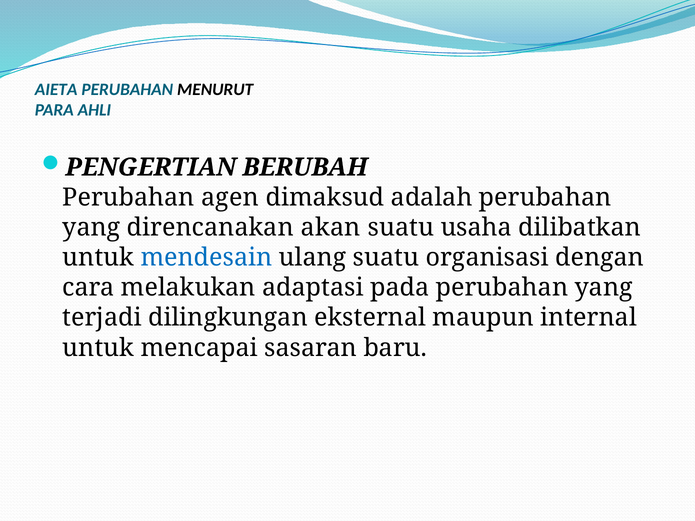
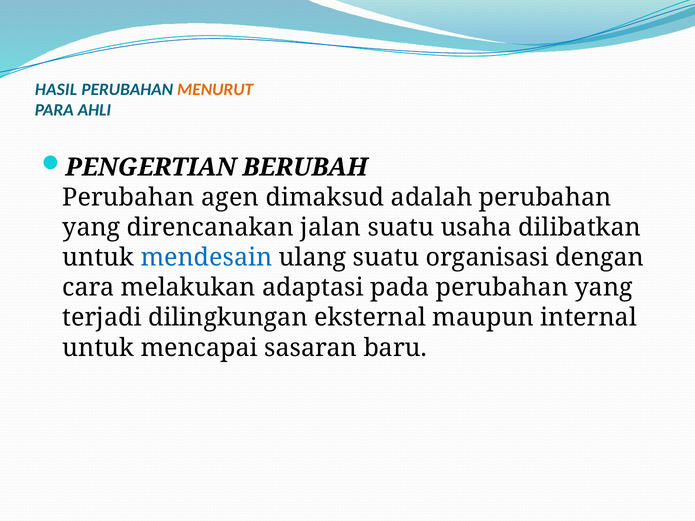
AIETA: AIETA -> HASIL
MENURUT colour: black -> orange
akan: akan -> jalan
